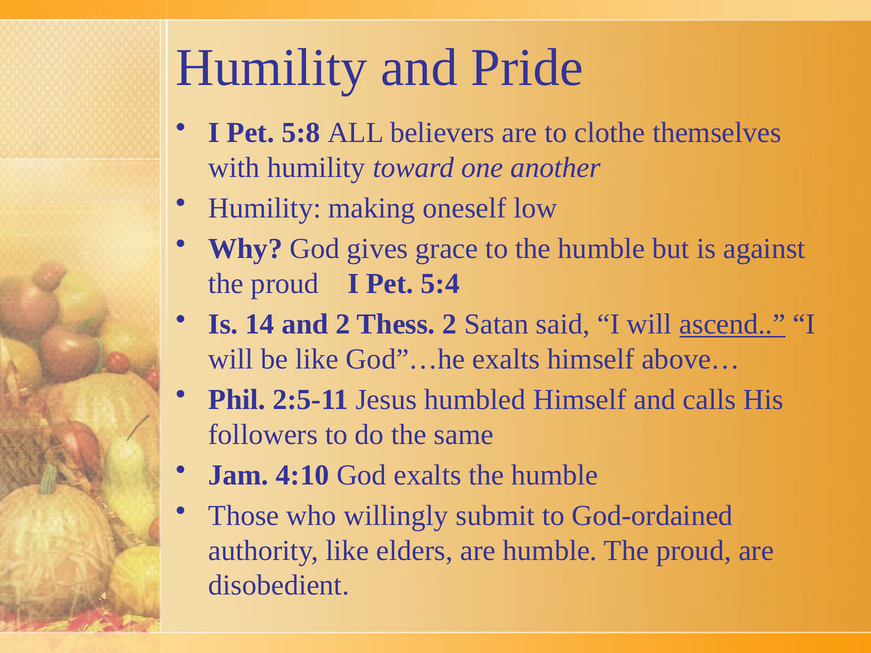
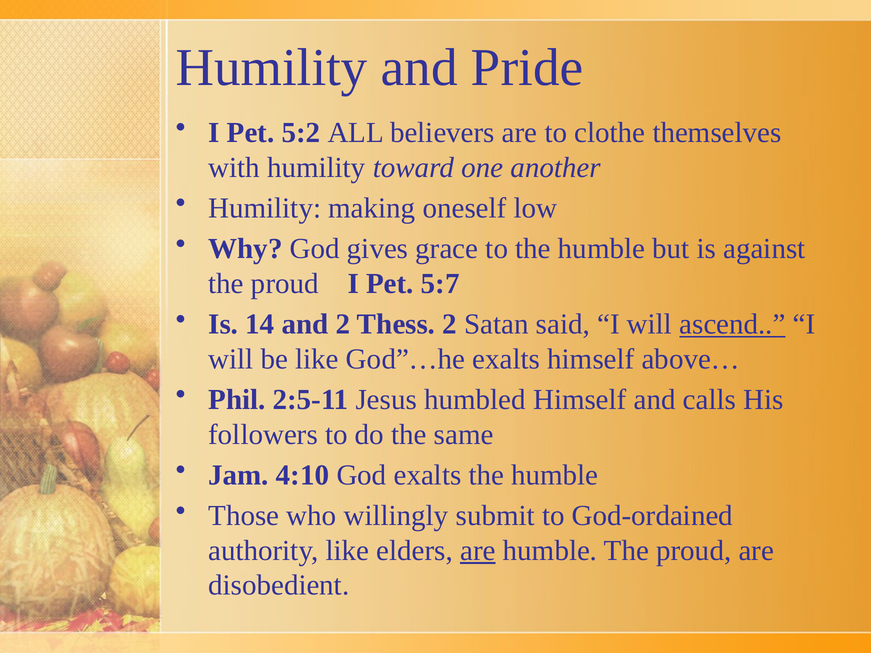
5:8: 5:8 -> 5:2
5:4: 5:4 -> 5:7
are at (478, 551) underline: none -> present
